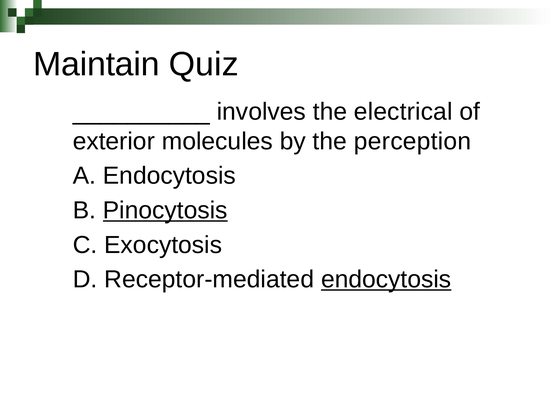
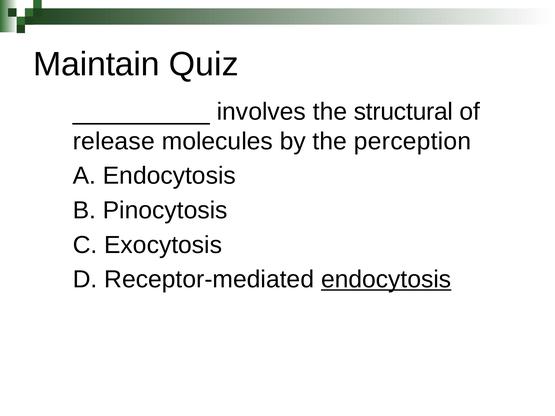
electrical: electrical -> structural
exterior: exterior -> release
Pinocytosis underline: present -> none
